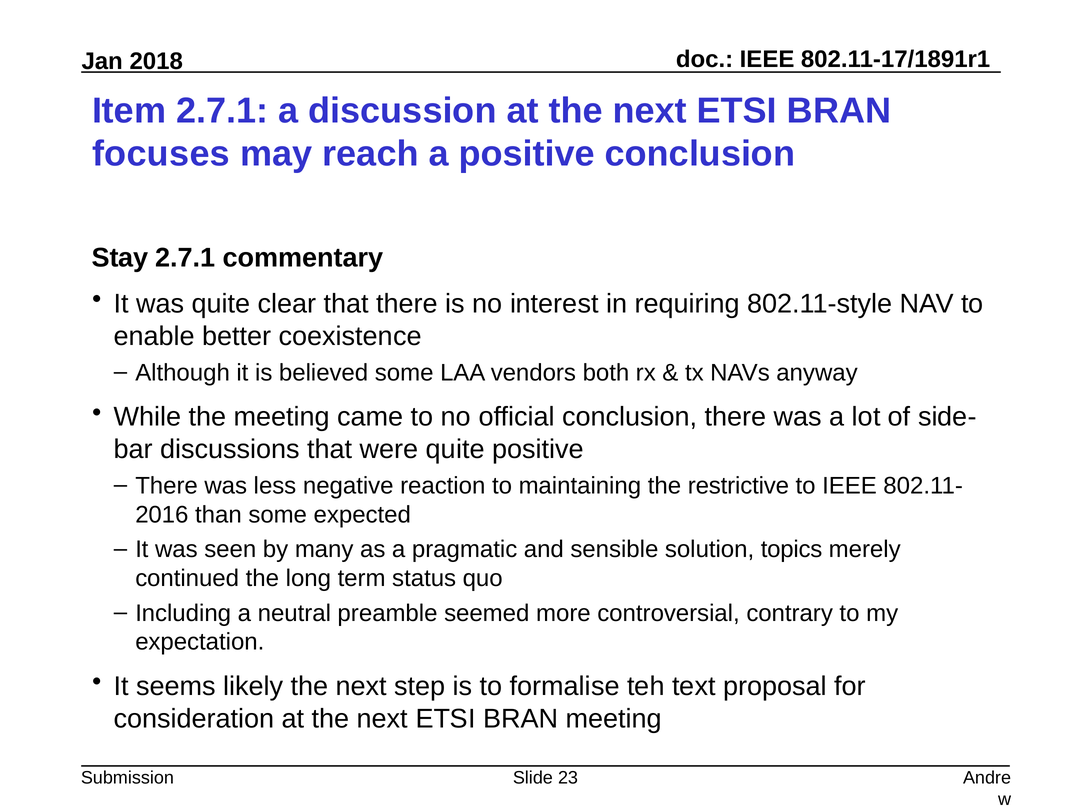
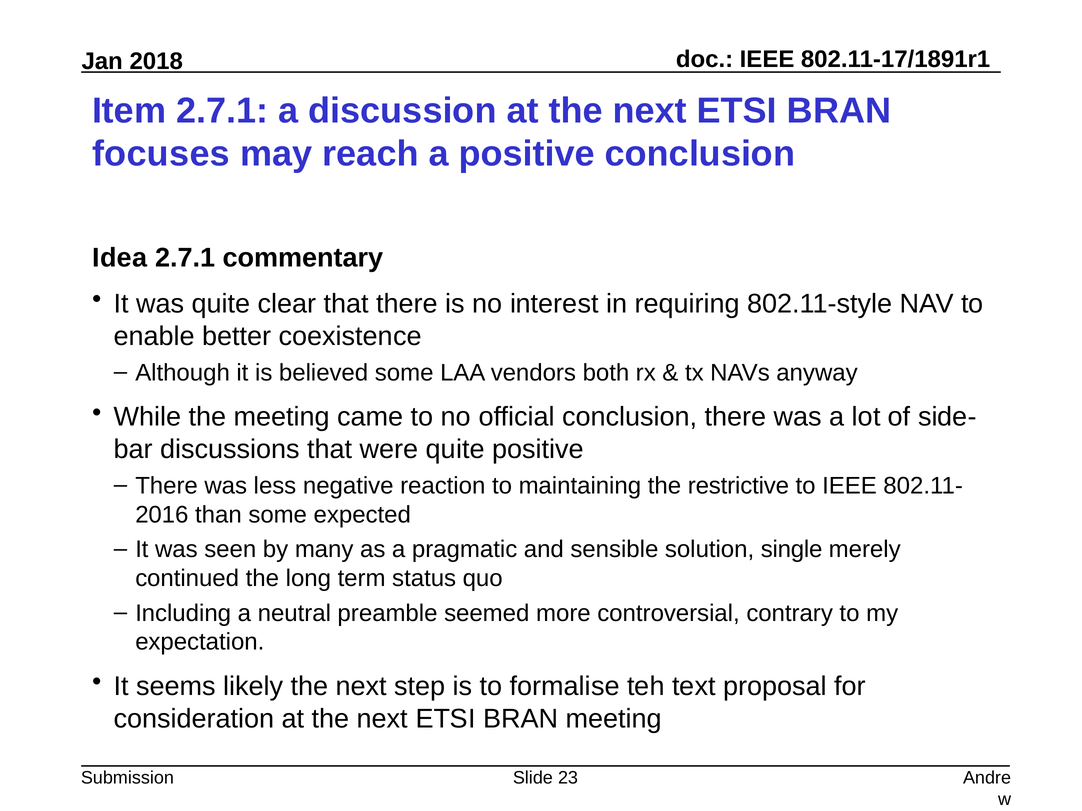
Stay: Stay -> Idea
topics: topics -> single
